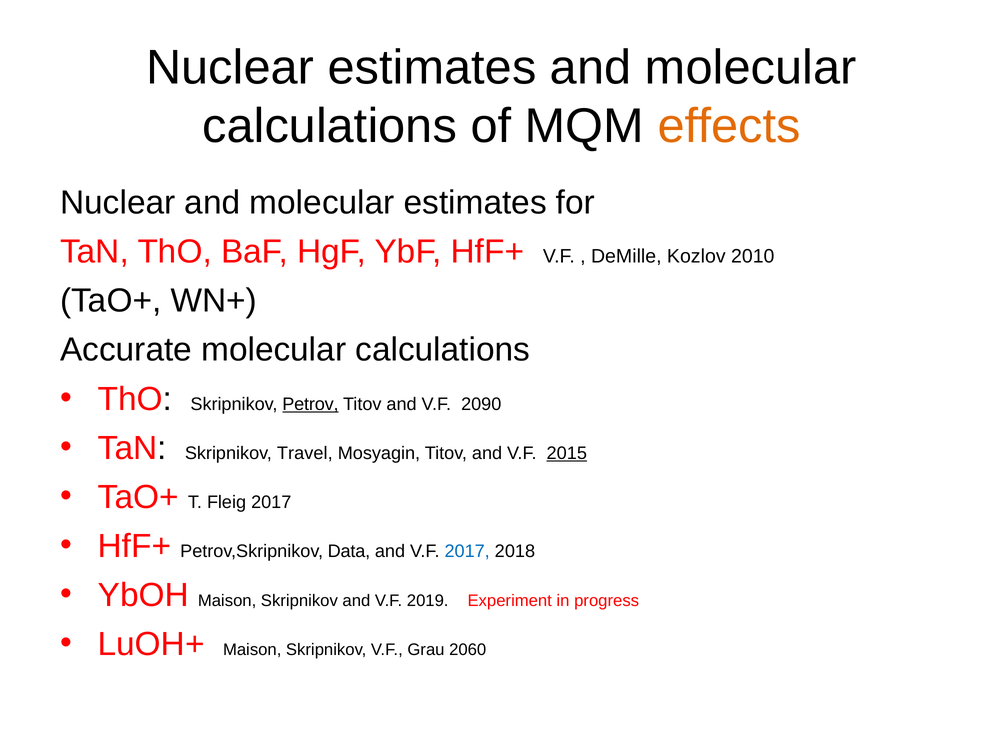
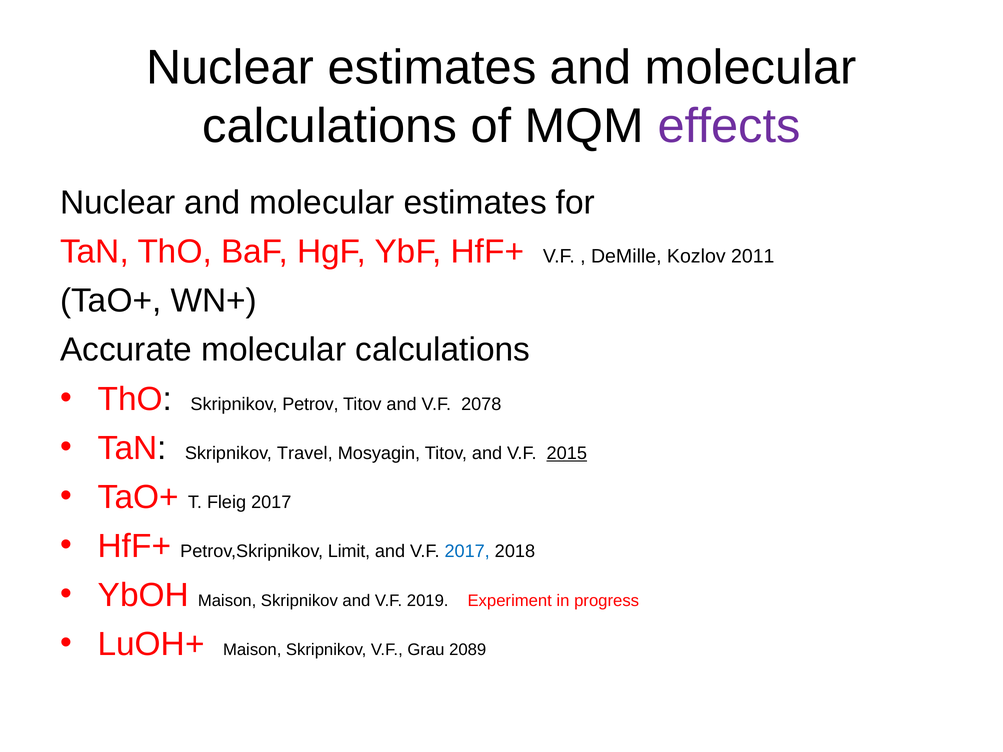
effects colour: orange -> purple
2010: 2010 -> 2011
Petrov underline: present -> none
2090: 2090 -> 2078
Data: Data -> Limit
2060: 2060 -> 2089
